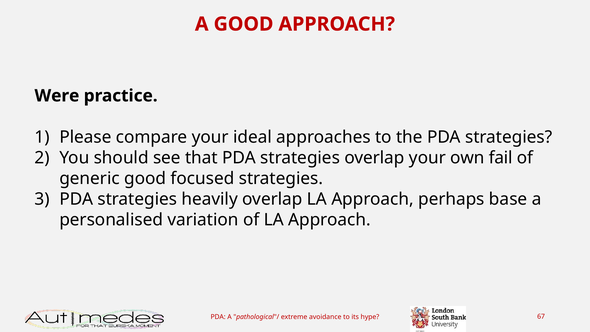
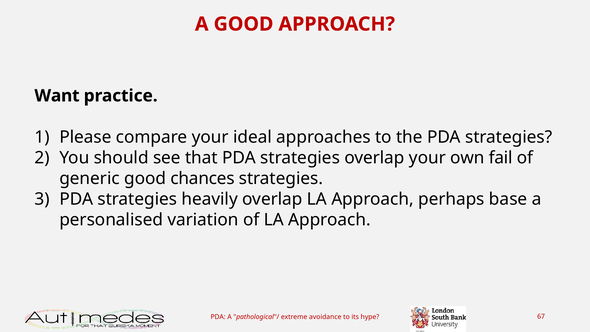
Were: Were -> Want
focused: focused -> chances
